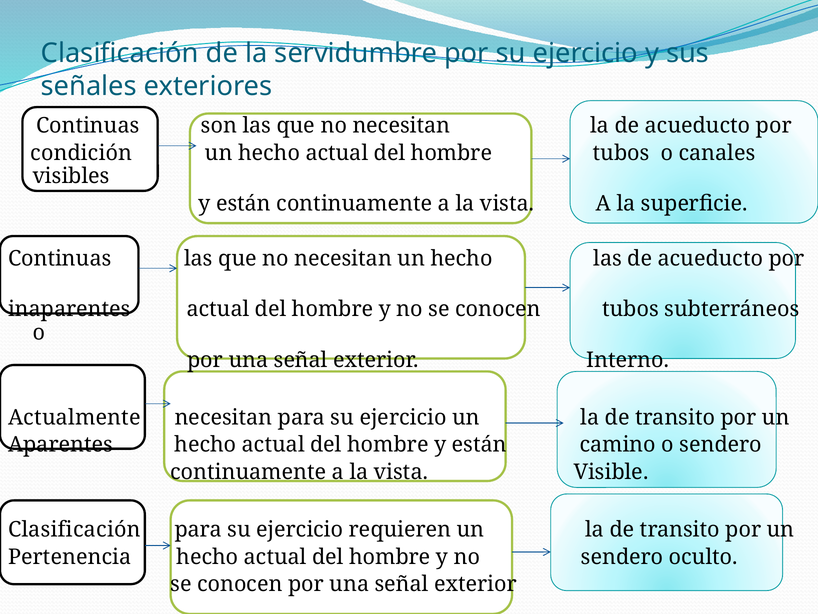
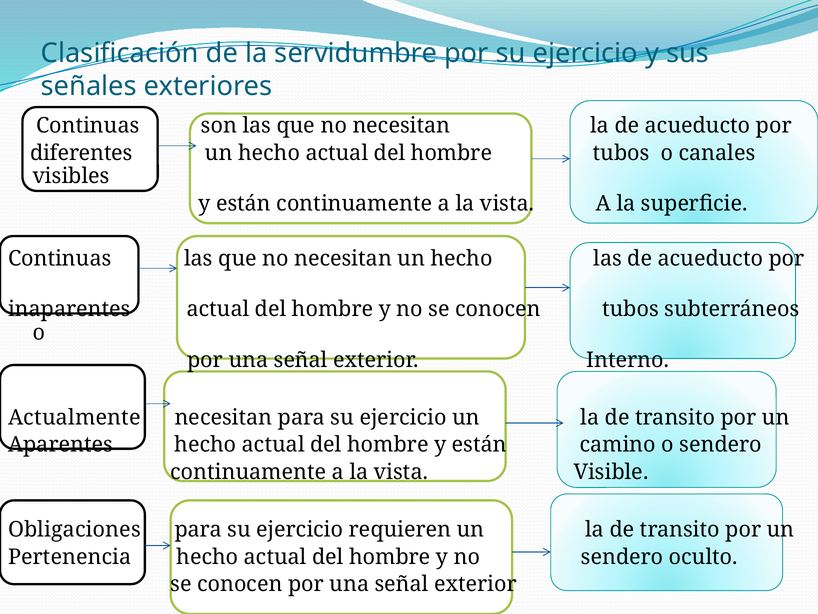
condición: condición -> diferentes
Clasificación at (74, 529): Clasificación -> Obligaciones
